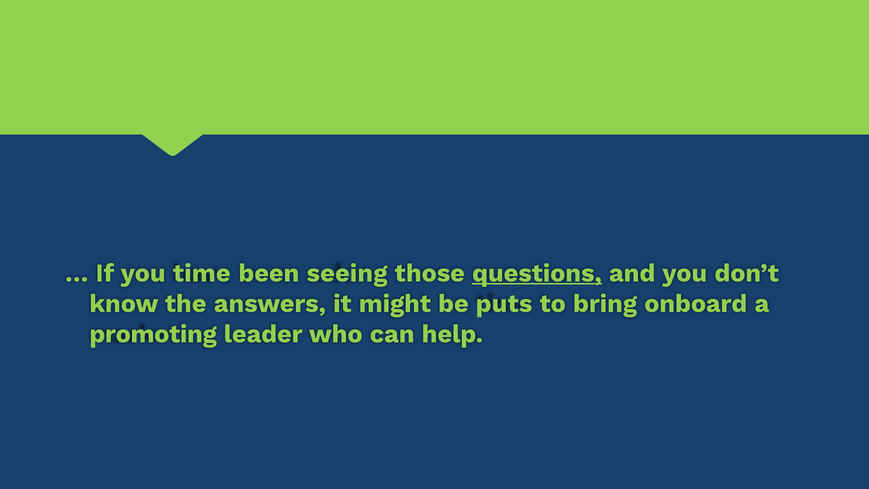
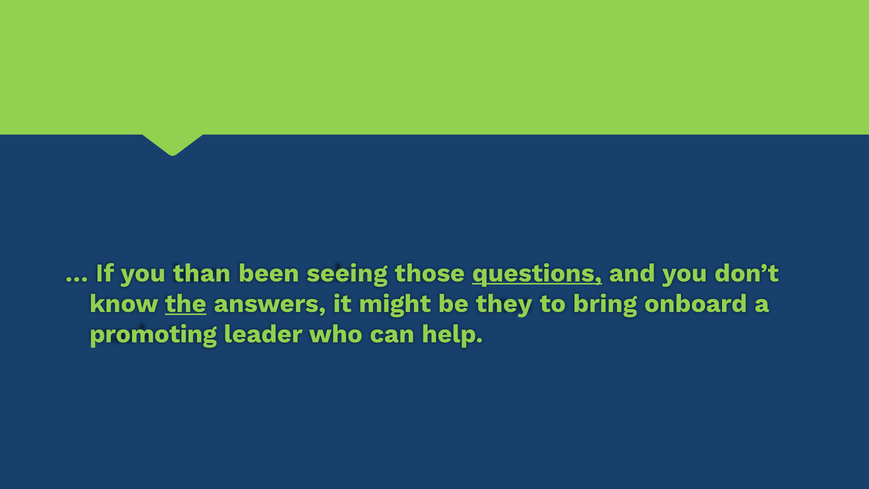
time: time -> than
the underline: none -> present
puts: puts -> they
